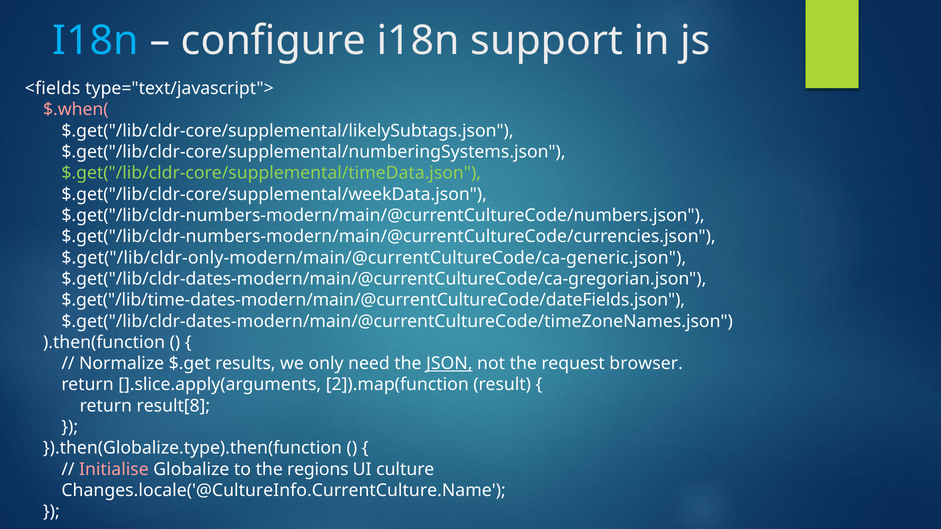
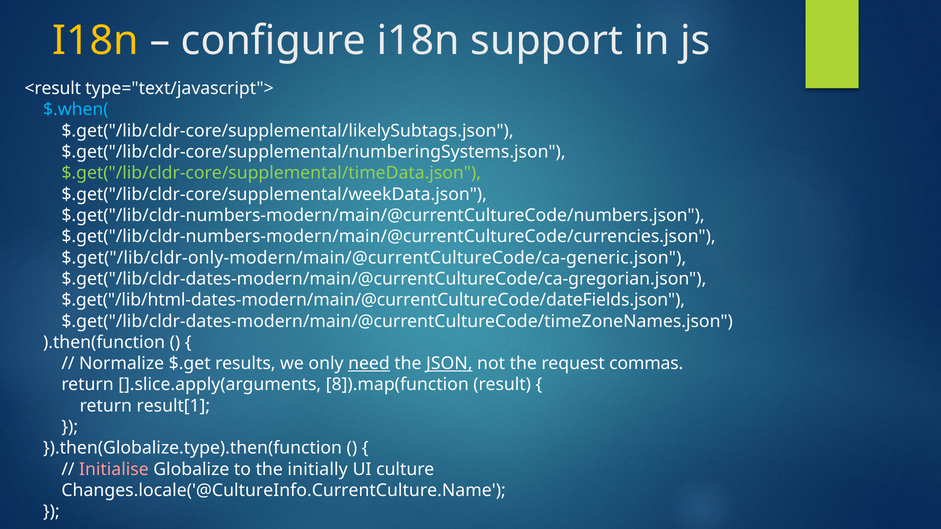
I18n at (96, 41) colour: light blue -> yellow
<fields: <fields -> <result
$.when( colour: pink -> light blue
$.get("/lib/time-dates-modern/main/@currentCultureCode/dateFields.json: $.get("/lib/time-dates-modern/main/@currentCultureCode/dateFields.json -> $.get("/lib/html-dates-modern/main/@currentCultureCode/dateFields.json
need underline: none -> present
browser: browser -> commas
2]).map(function: 2]).map(function -> 8]).map(function
result[8: result[8 -> result[1
regions: regions -> initially
